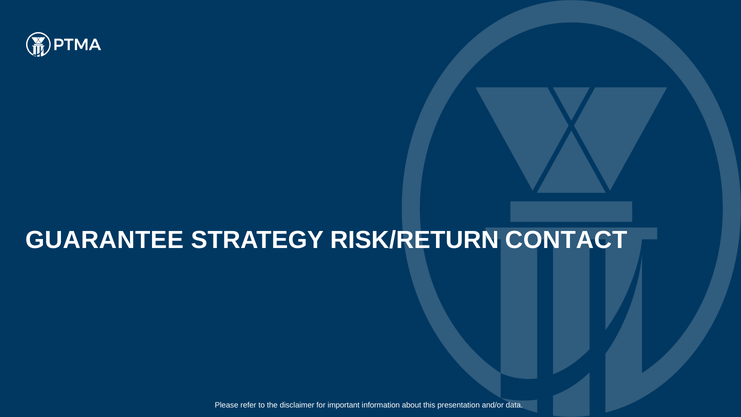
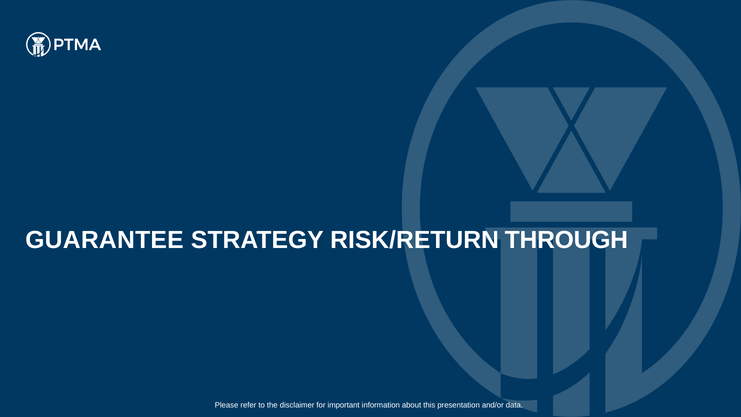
CONTACT: CONTACT -> THROUGH
